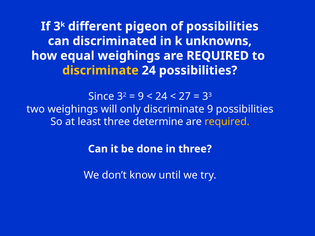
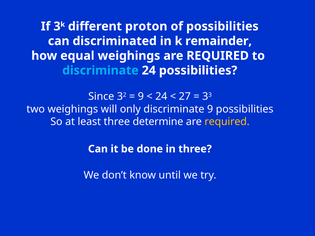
pigeon: pigeon -> proton
unknowns: unknowns -> remainder
discriminate at (100, 71) colour: yellow -> light blue
